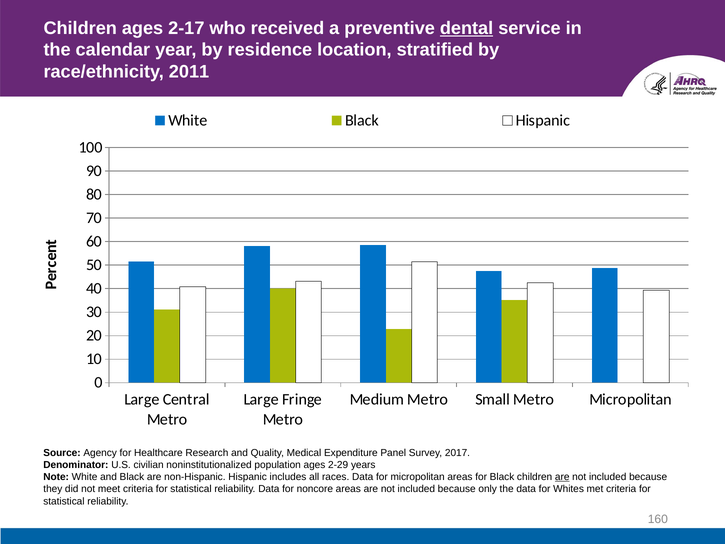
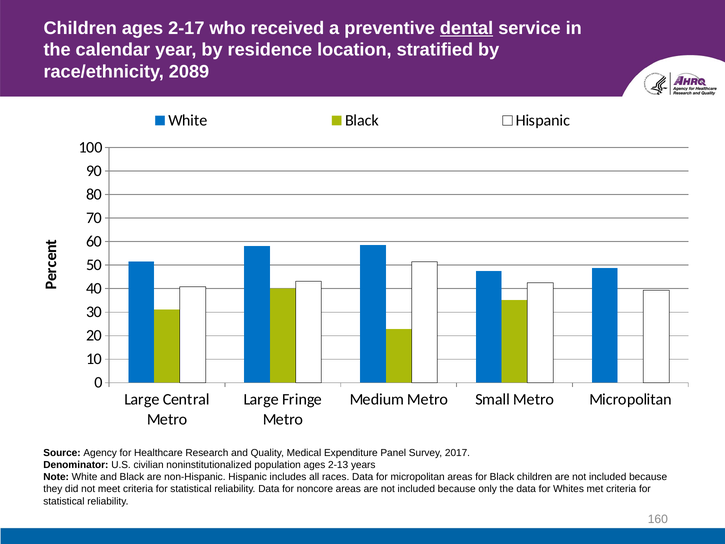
2011: 2011 -> 2089
2-29: 2-29 -> 2-13
are at (562, 477) underline: present -> none
